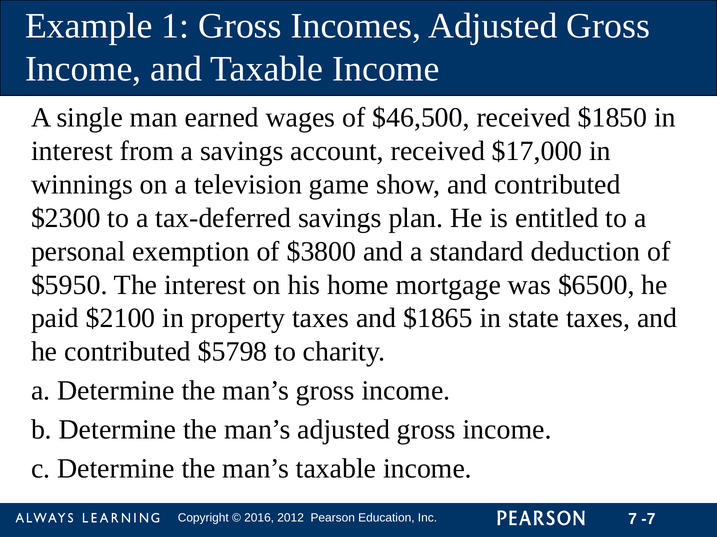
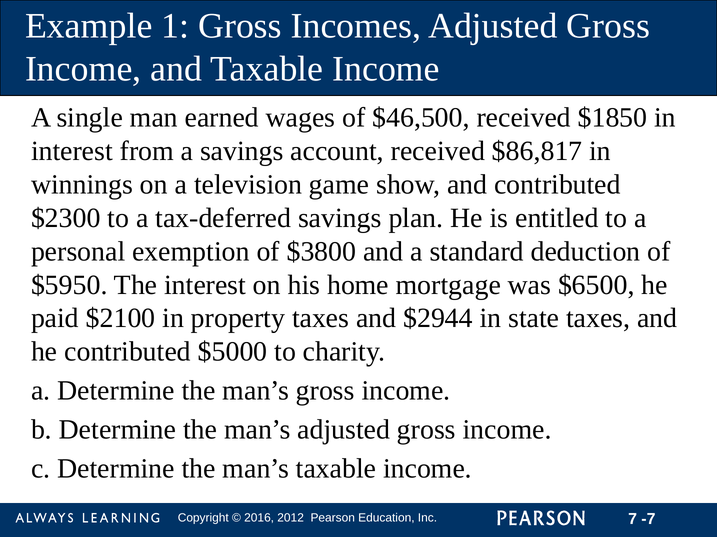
$17,000: $17,000 -> $86,817
$1865: $1865 -> $2944
$5798: $5798 -> $5000
